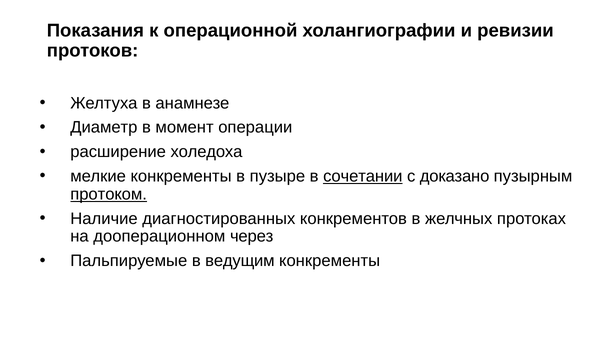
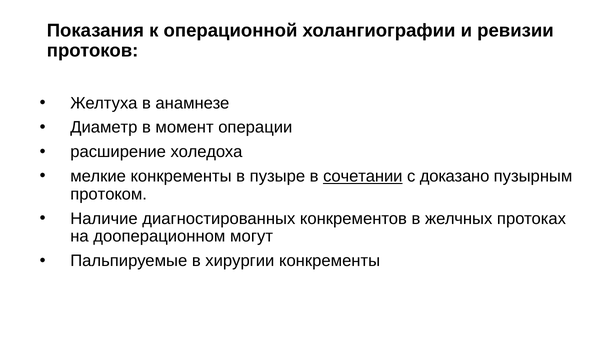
протоком underline: present -> none
через: через -> могут
ведущим: ведущим -> хирургии
